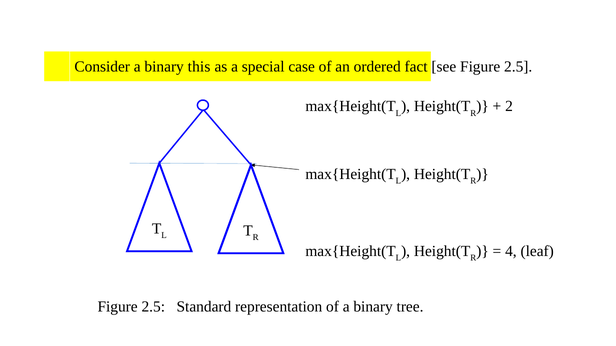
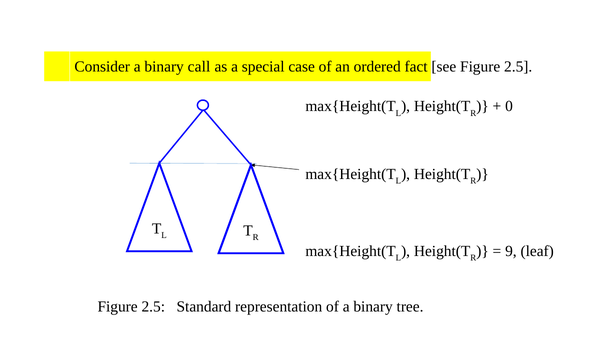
this: this -> call
2: 2 -> 0
4: 4 -> 9
